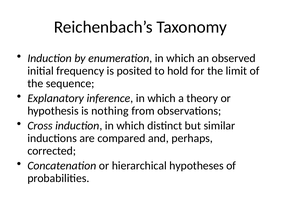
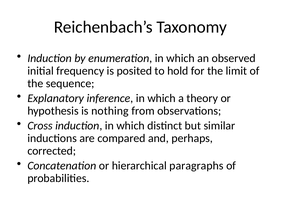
hypotheses: hypotheses -> paragraphs
